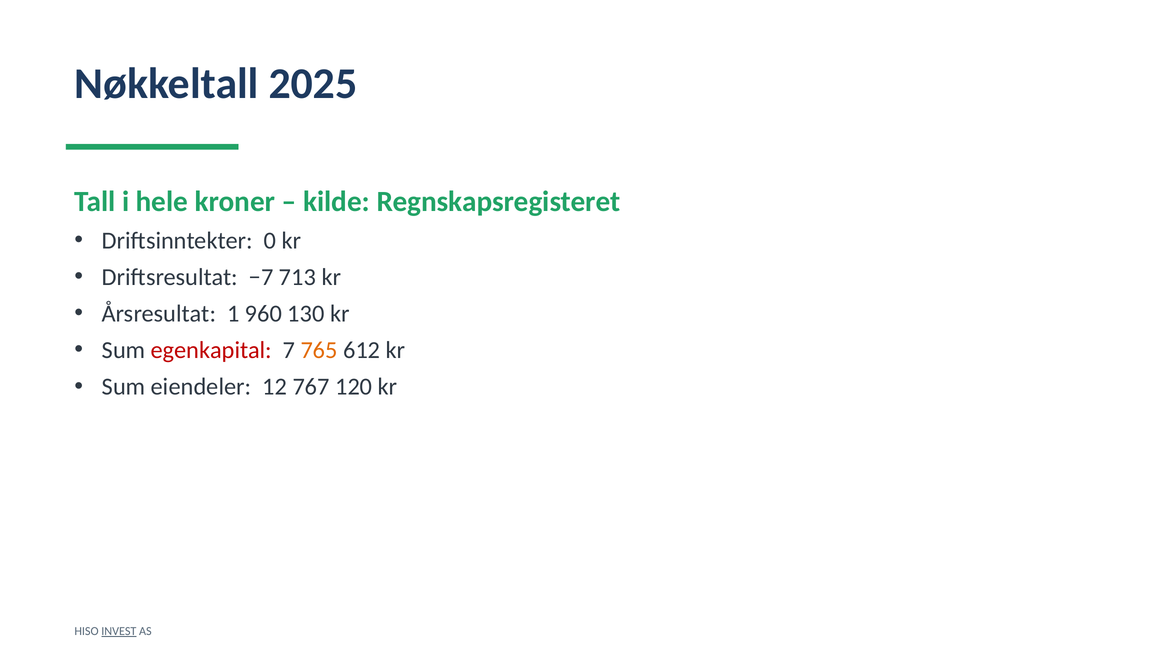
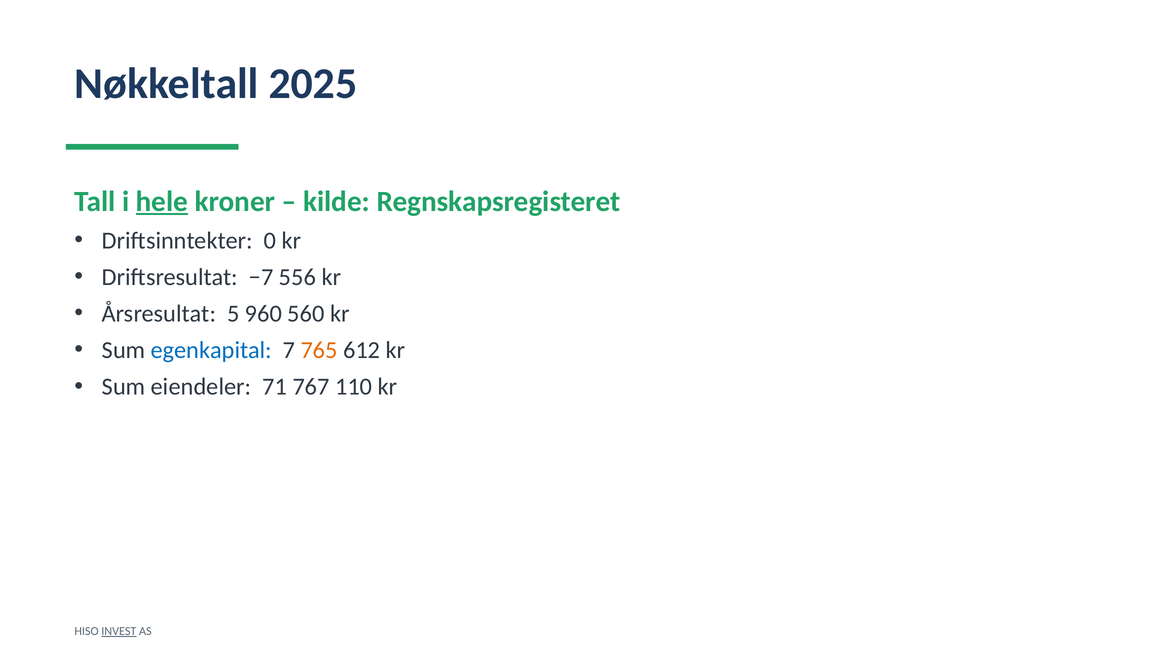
hele underline: none -> present
713: 713 -> 556
1: 1 -> 5
130: 130 -> 560
egenkapital colour: red -> blue
12: 12 -> 71
120: 120 -> 110
